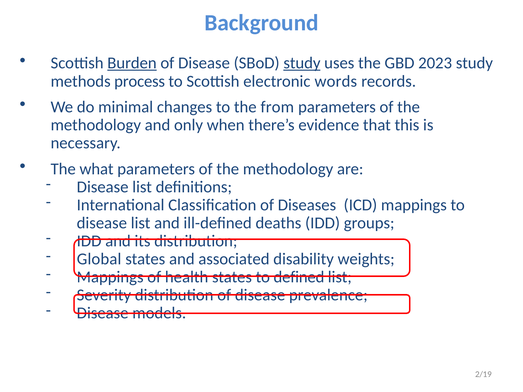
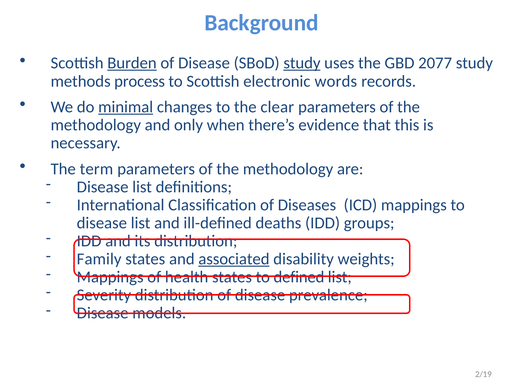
2023: 2023 -> 2077
minimal underline: none -> present
from: from -> clear
what: what -> term
Global: Global -> Family
associated underline: none -> present
